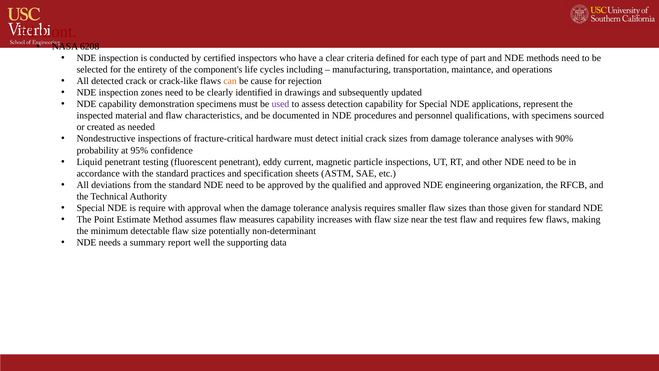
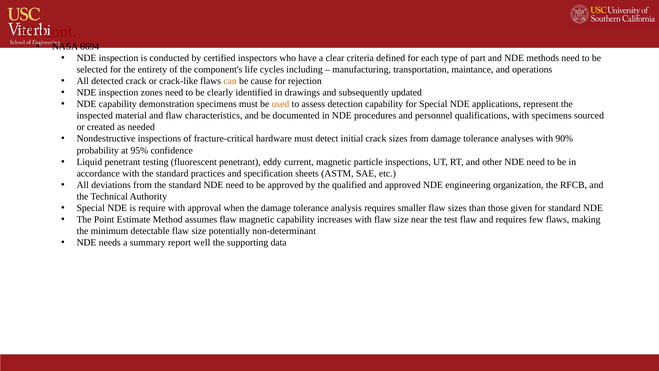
6208: 6208 -> 6694
used colour: purple -> orange
flaw measures: measures -> magnetic
